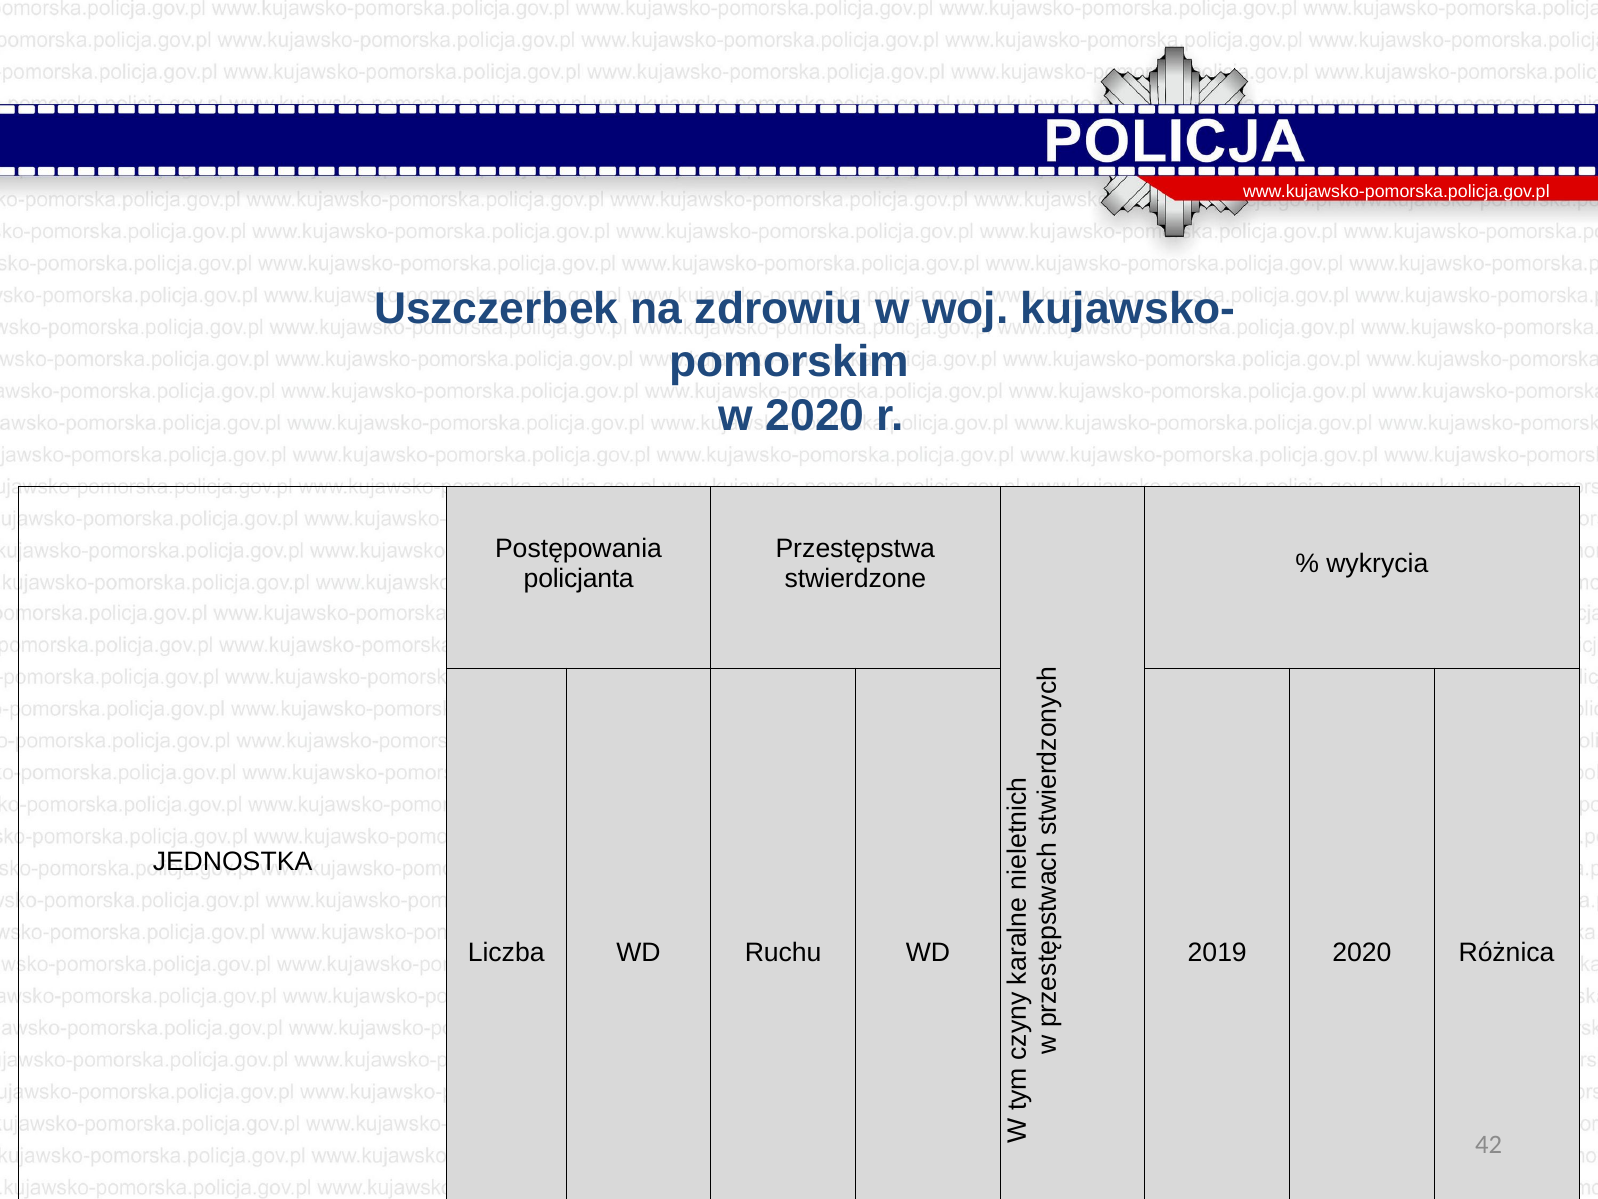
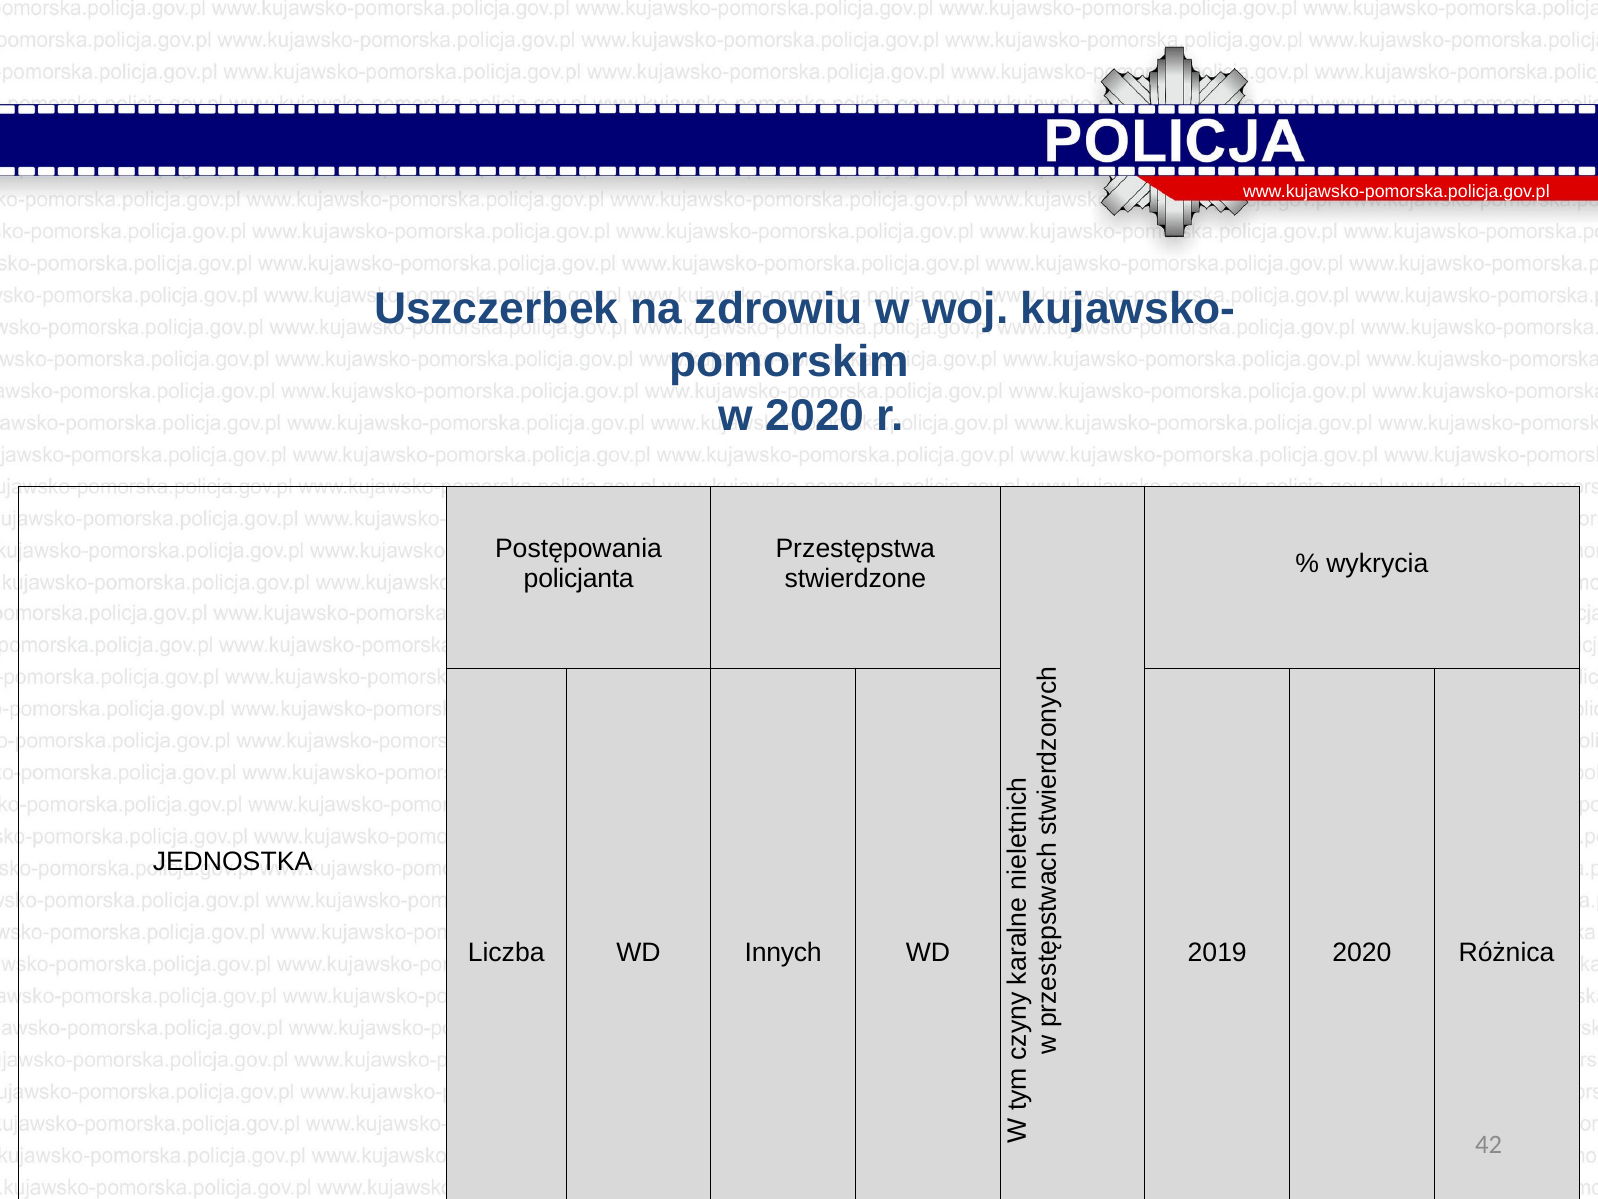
Ruchu: Ruchu -> Innych
